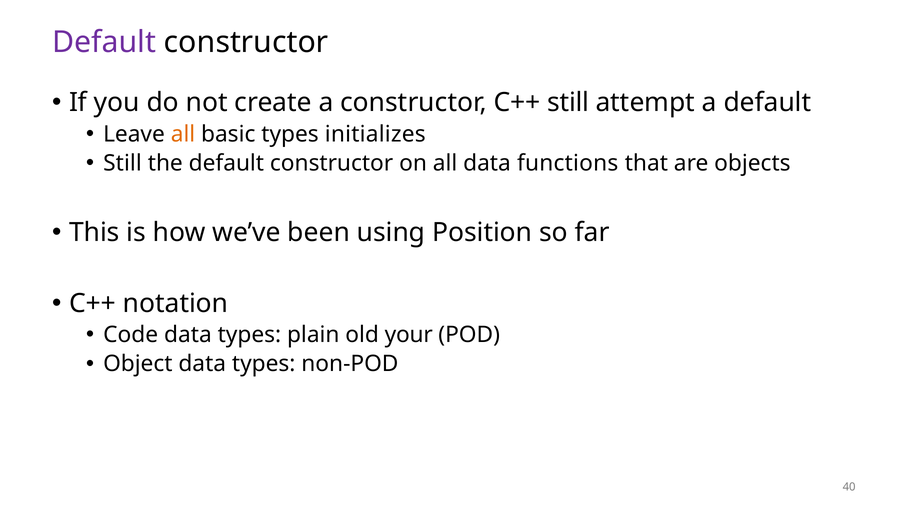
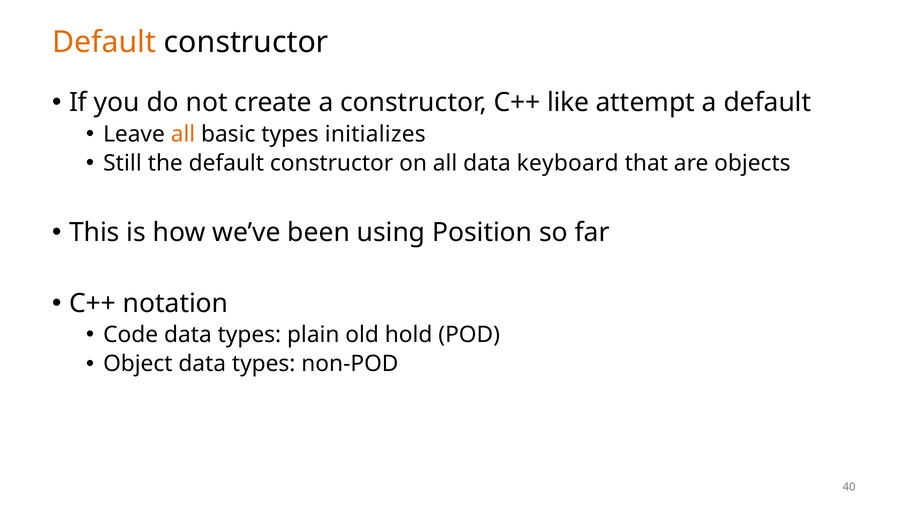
Default at (104, 42) colour: purple -> orange
C++ still: still -> like
functions: functions -> keyboard
your: your -> hold
